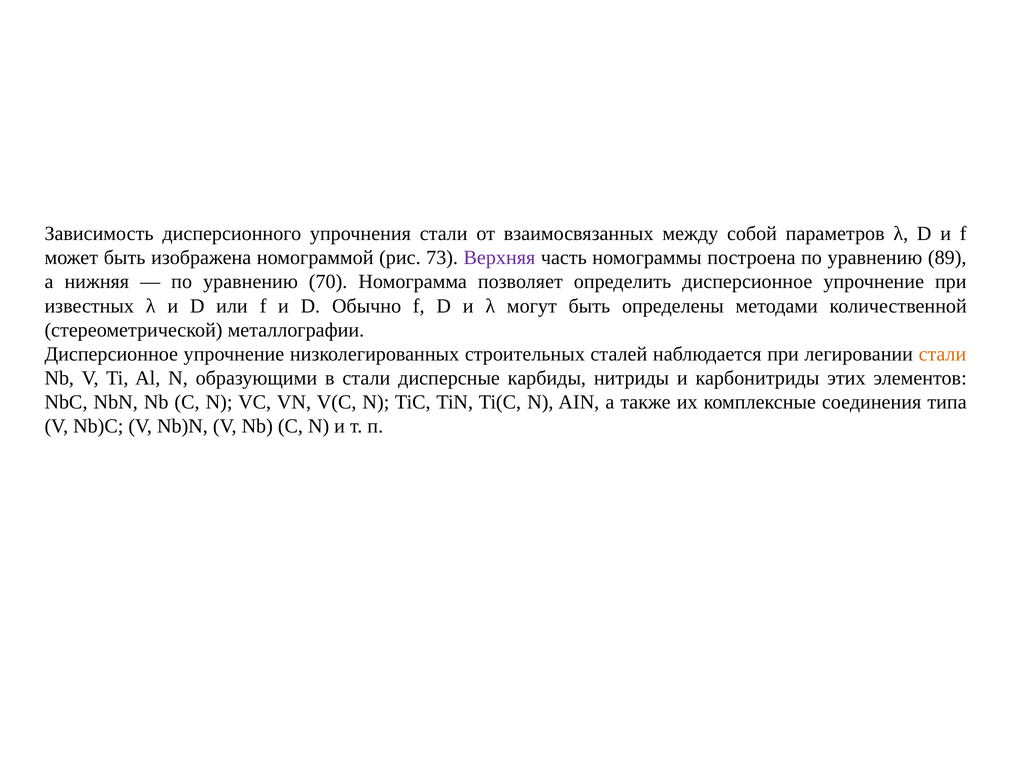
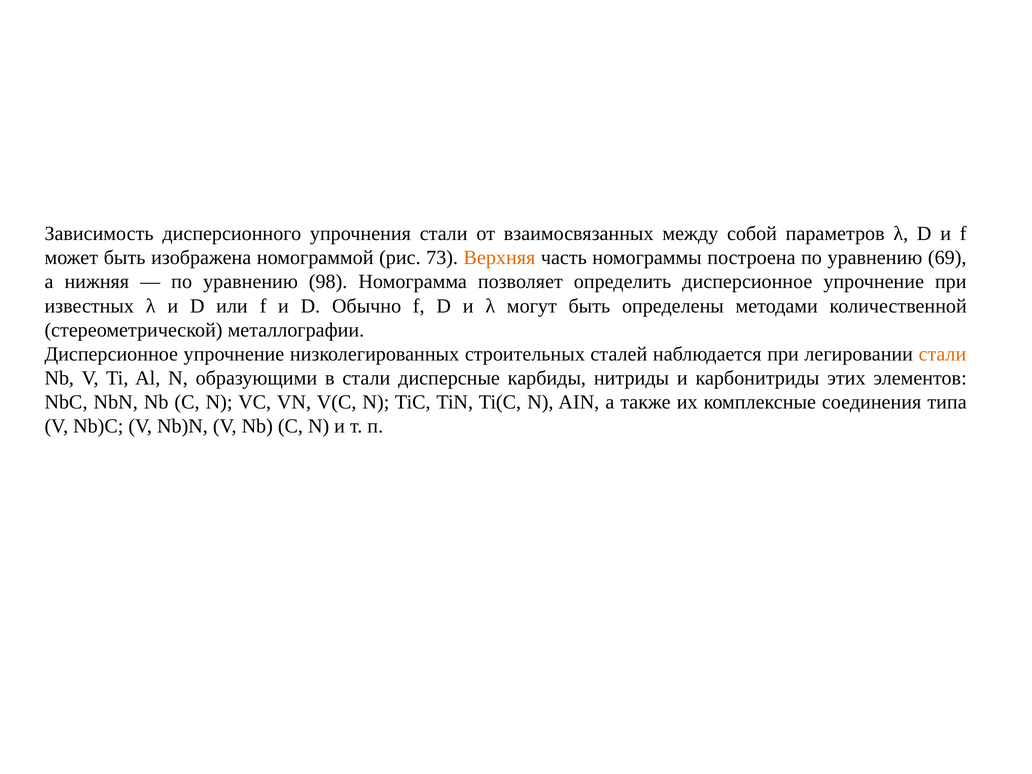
Верхняя colour: purple -> orange
89: 89 -> 69
70: 70 -> 98
